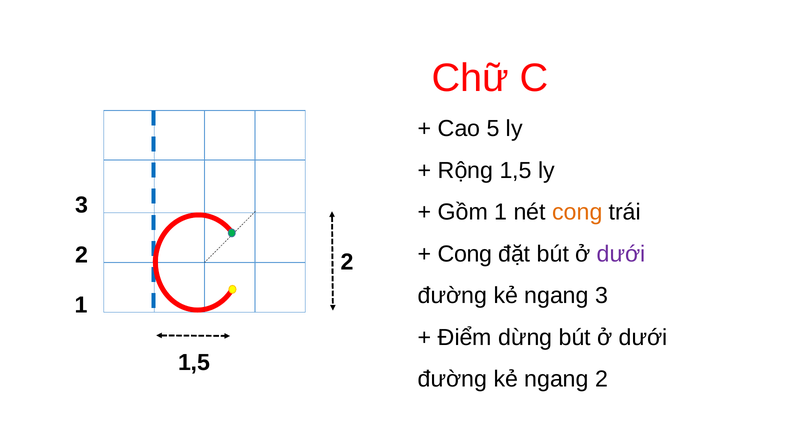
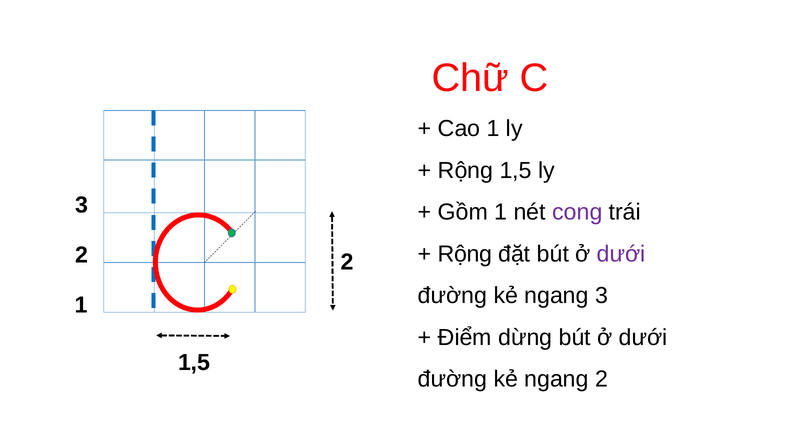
Cao 5: 5 -> 1
cong at (577, 212) colour: orange -> purple
Cong at (465, 254): Cong -> Rộng
